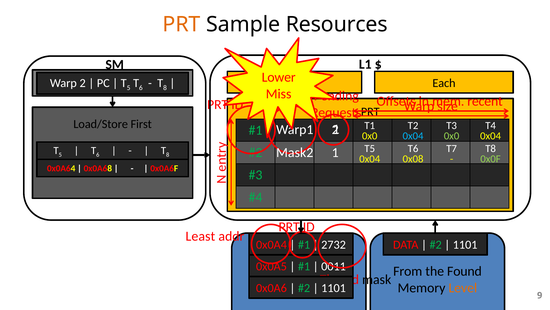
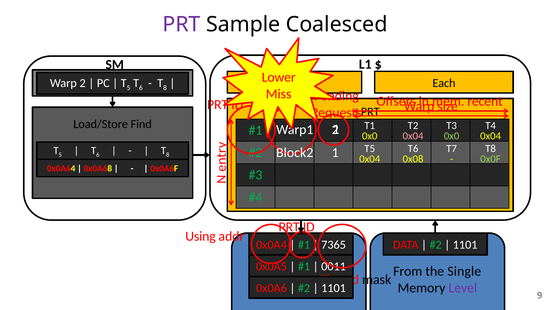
PRT at (181, 24) colour: orange -> purple
Resources: Resources -> Coalesced
First: First -> Find
0x04 at (413, 136) colour: light blue -> pink
Mask2: Mask2 -> Block2
Least: Least -> Using
2732: 2732 -> 7365
Found: Found -> Single
Level at (463, 287) colour: orange -> purple
